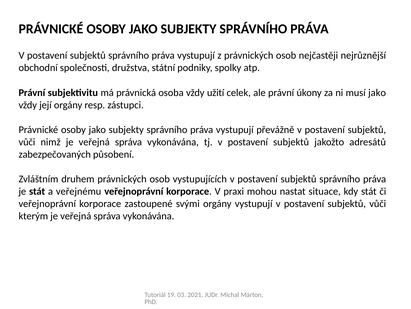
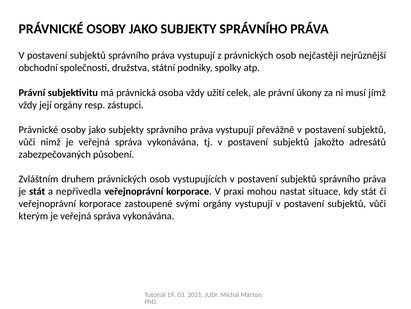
musí jako: jako -> jímž
veřejnému: veřejnému -> nepřivedla
